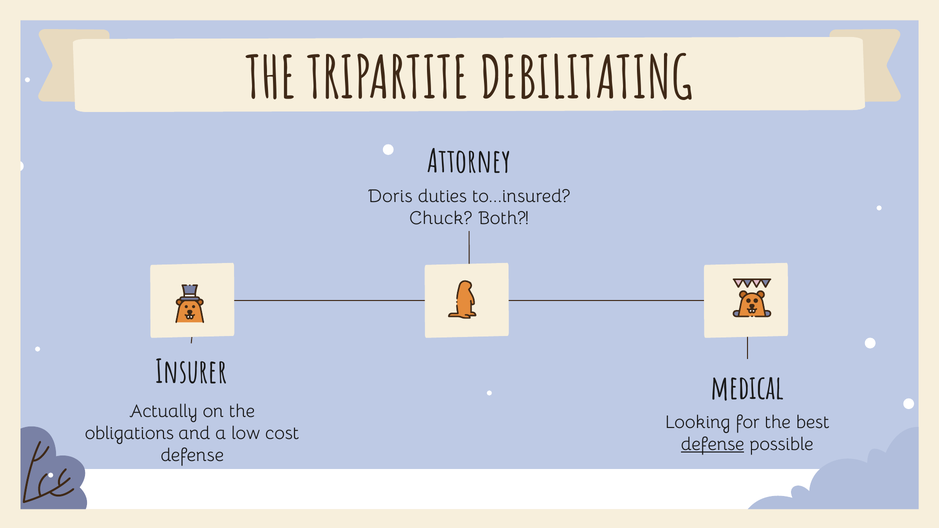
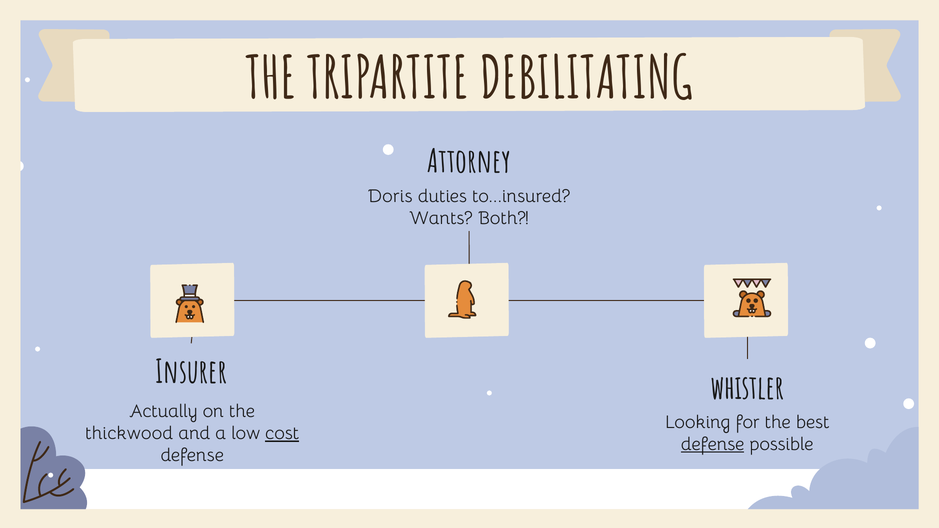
Chuck: Chuck -> Wants
medical: medical -> whistler
obligations: obligations -> thickwood
cost underline: none -> present
